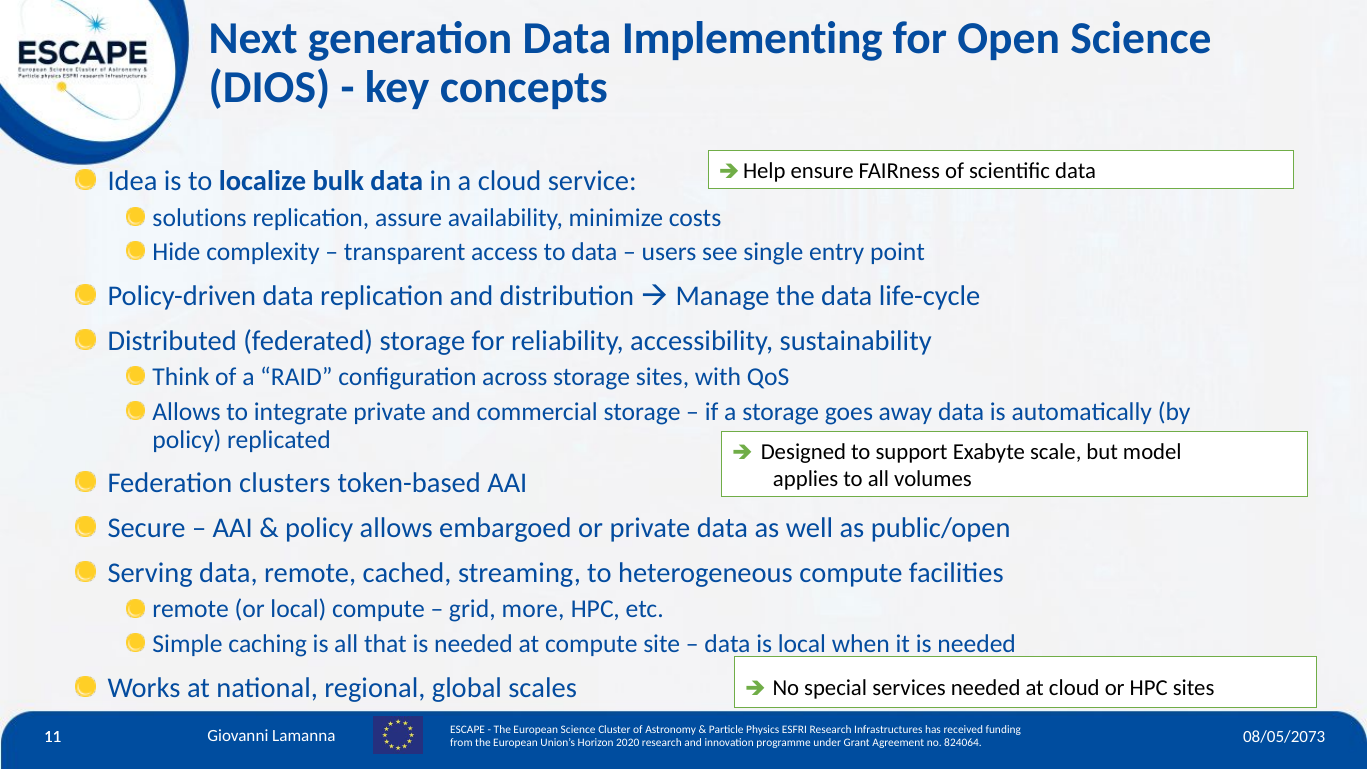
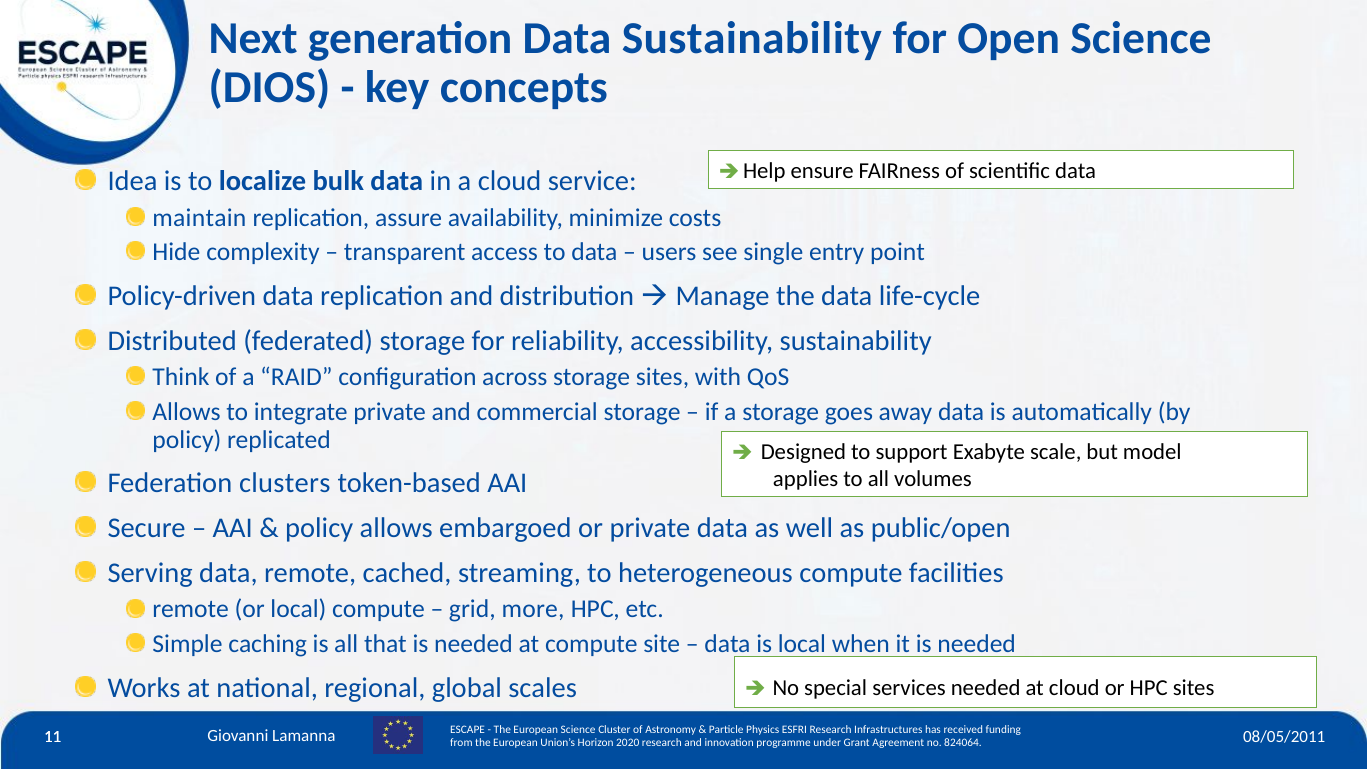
Data Implementing: Implementing -> Sustainability
solutions: solutions -> maintain
08/05/2073: 08/05/2073 -> 08/05/2011
